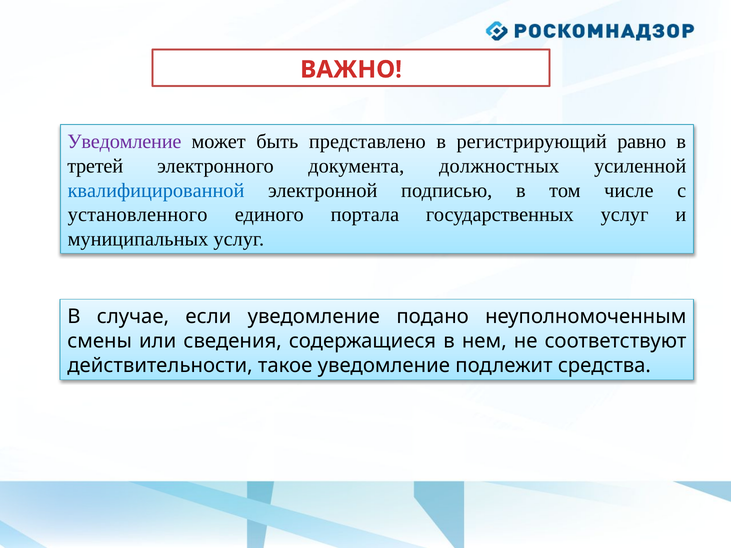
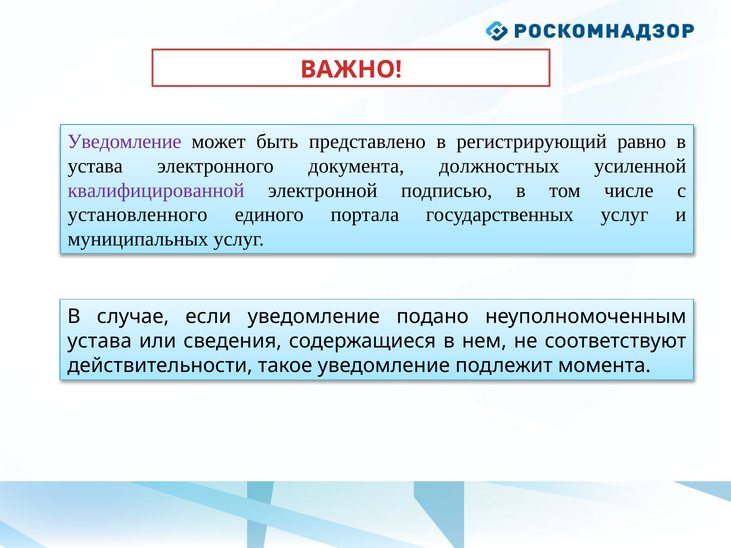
третей at (95, 166): третей -> устава
квалифицированной colour: blue -> purple
смены at (100, 341): смены -> устава
средства: средства -> момента
